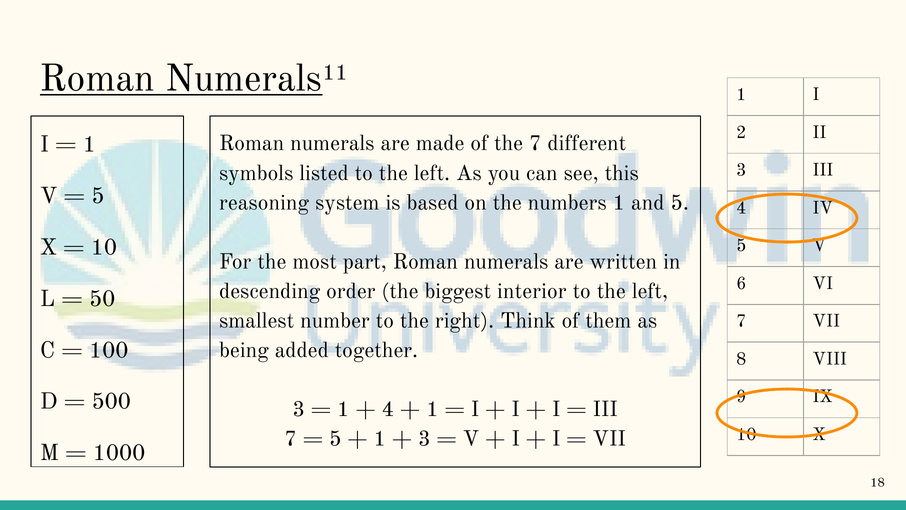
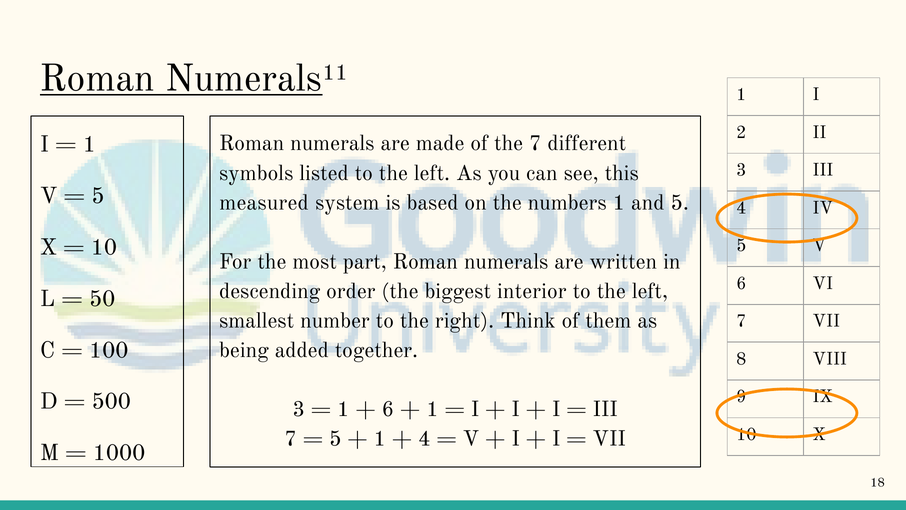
reasoning: reasoning -> measured
4 at (388, 409): 4 -> 6
3 at (424, 438): 3 -> 4
